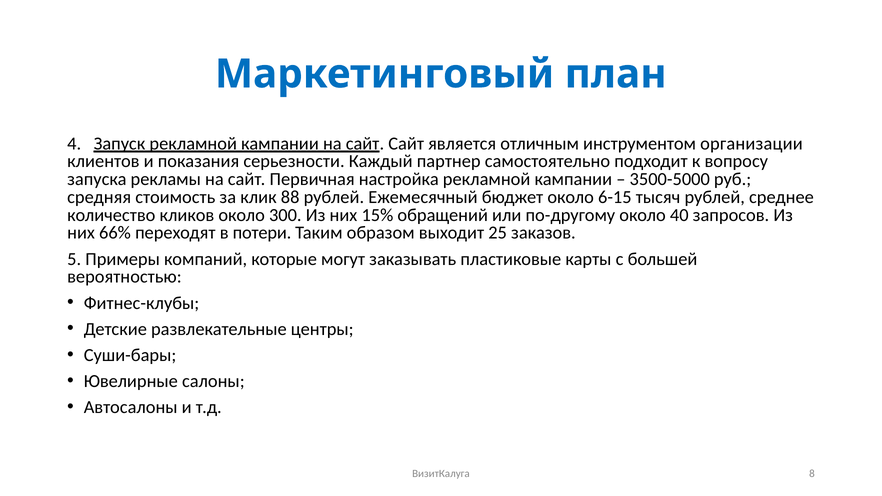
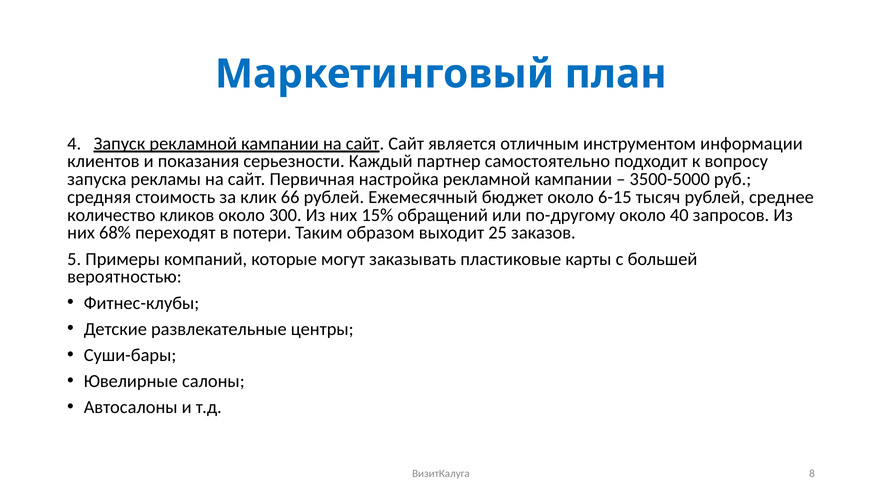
организации: организации -> информации
88: 88 -> 66
66%: 66% -> 68%
